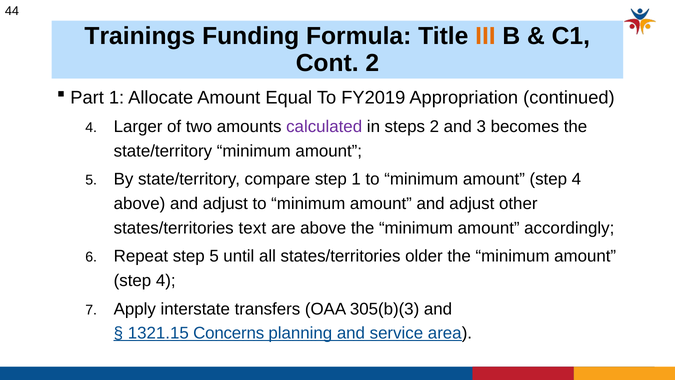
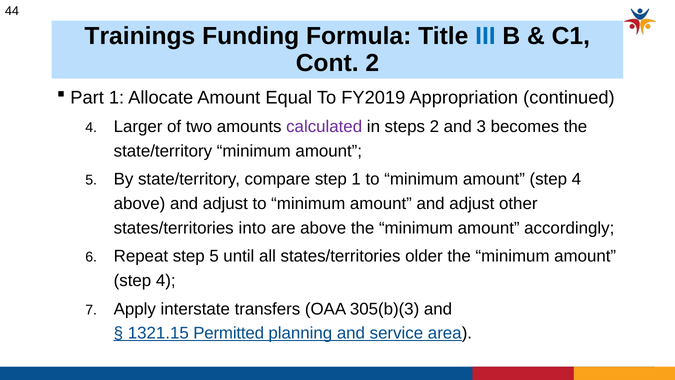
III colour: orange -> blue
text: text -> into
Concerns: Concerns -> Permitted
